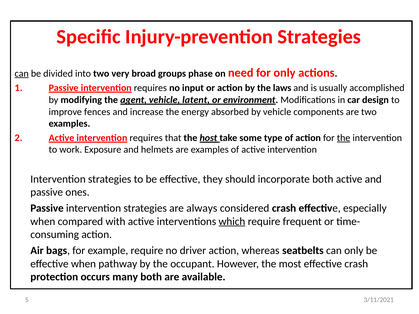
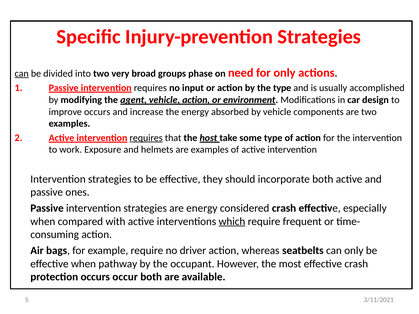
the laws: laws -> type
vehicle latent: latent -> action
improve fences: fences -> occurs
requires at (146, 138) underline: none -> present
the at (344, 138) underline: present -> none
are always: always -> energy
many: many -> occur
